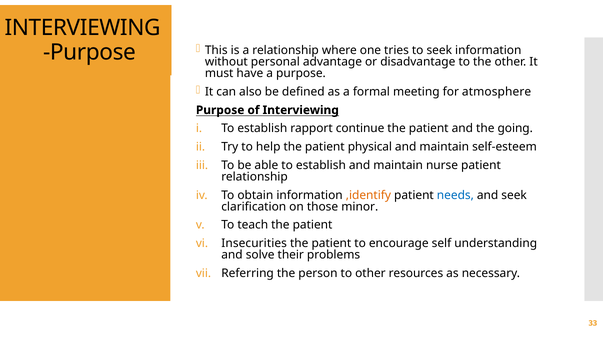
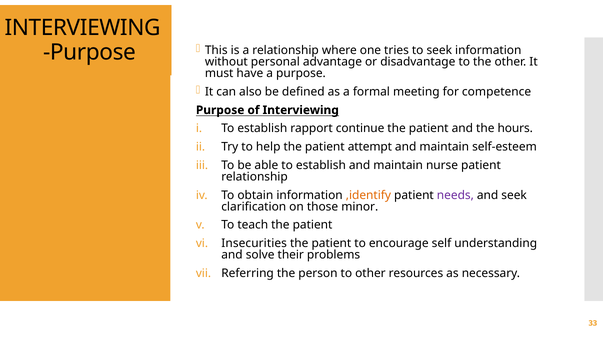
atmosphere: atmosphere -> competence
going: going -> hours
physical: physical -> attempt
needs colour: blue -> purple
